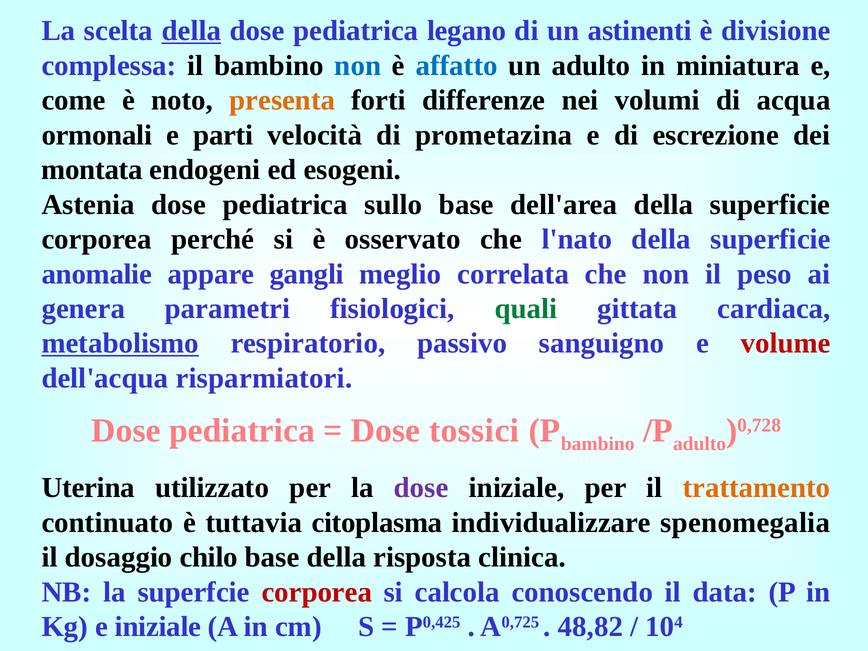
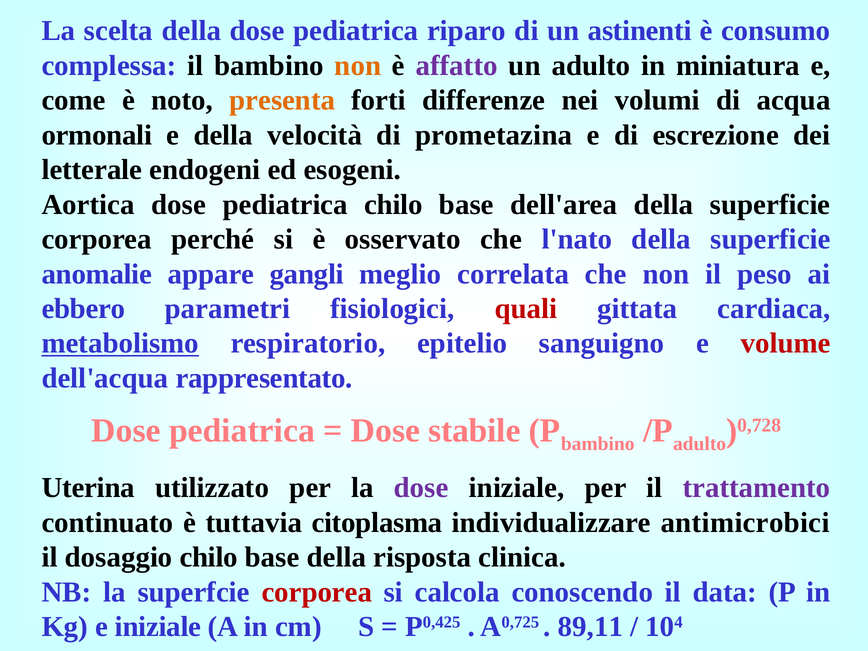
della at (191, 31) underline: present -> none
legano: legano -> riparo
divisione: divisione -> consumo
non at (358, 66) colour: blue -> orange
affatto colour: blue -> purple
e parti: parti -> della
montata: montata -> letterale
Astenia: Astenia -> Aortica
pediatrica sullo: sullo -> chilo
genera: genera -> ebbero
quali colour: green -> red
passivo: passivo -> epitelio
risparmiatori: risparmiatori -> rappresentato
tossici: tossici -> stabile
trattamento colour: orange -> purple
spenomegalia: spenomegalia -> antimicrobici
48,82: 48,82 -> 89,11
